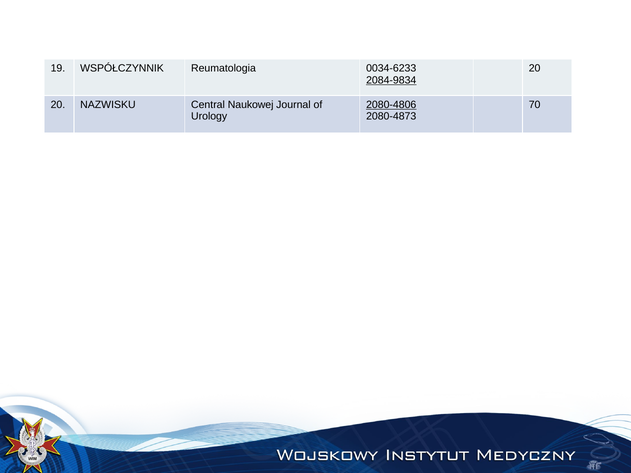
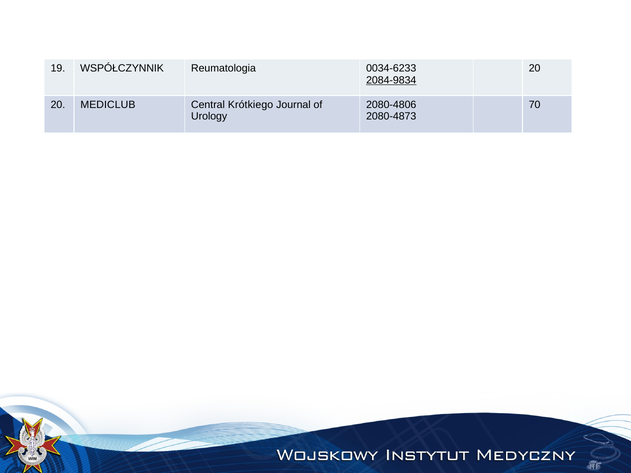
NAZWISKU: NAZWISKU -> MEDICLUB
Naukowej: Naukowej -> Krótkiego
2080-4806 underline: present -> none
